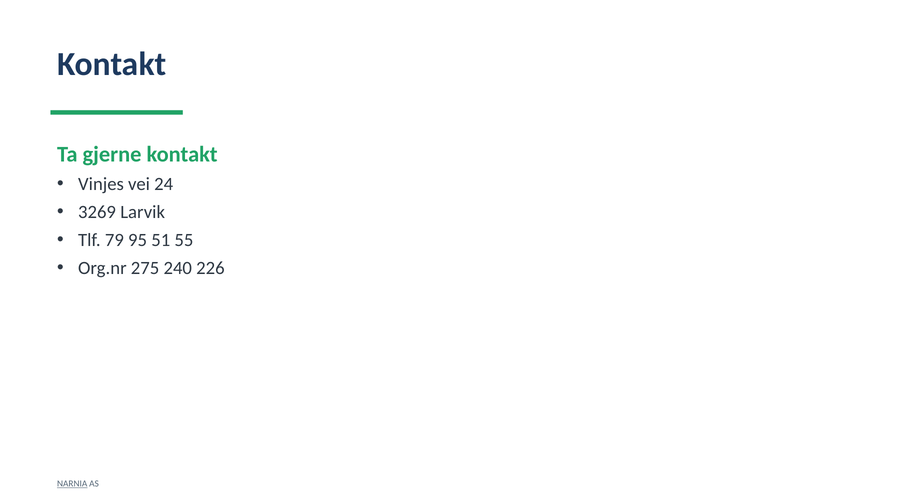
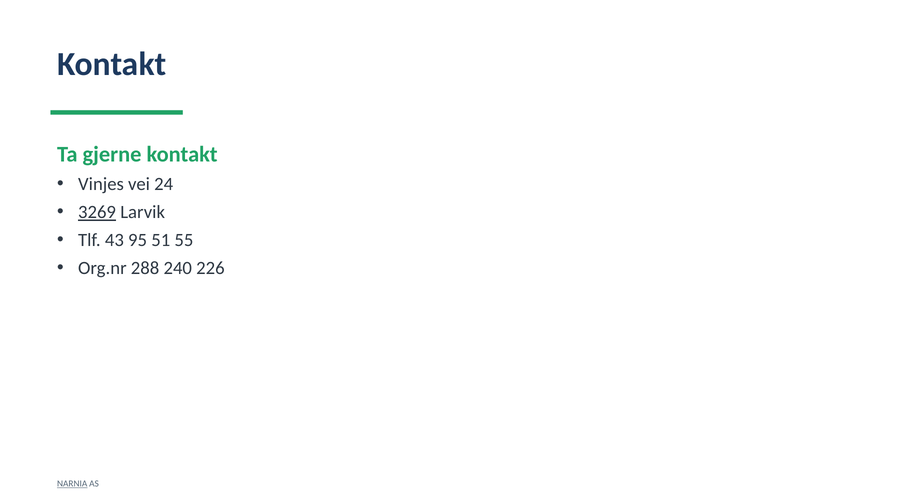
3269 underline: none -> present
79: 79 -> 43
275: 275 -> 288
